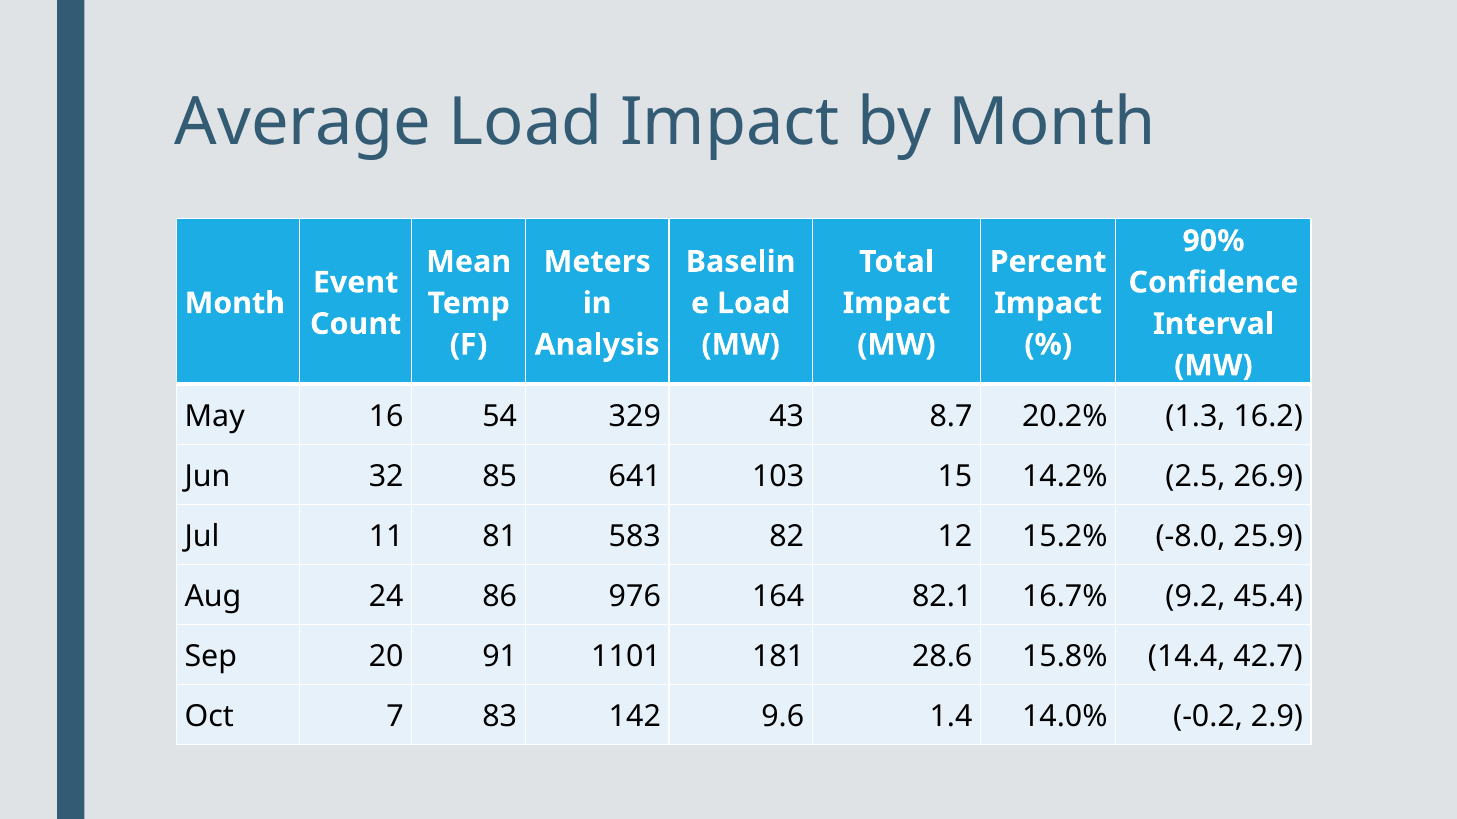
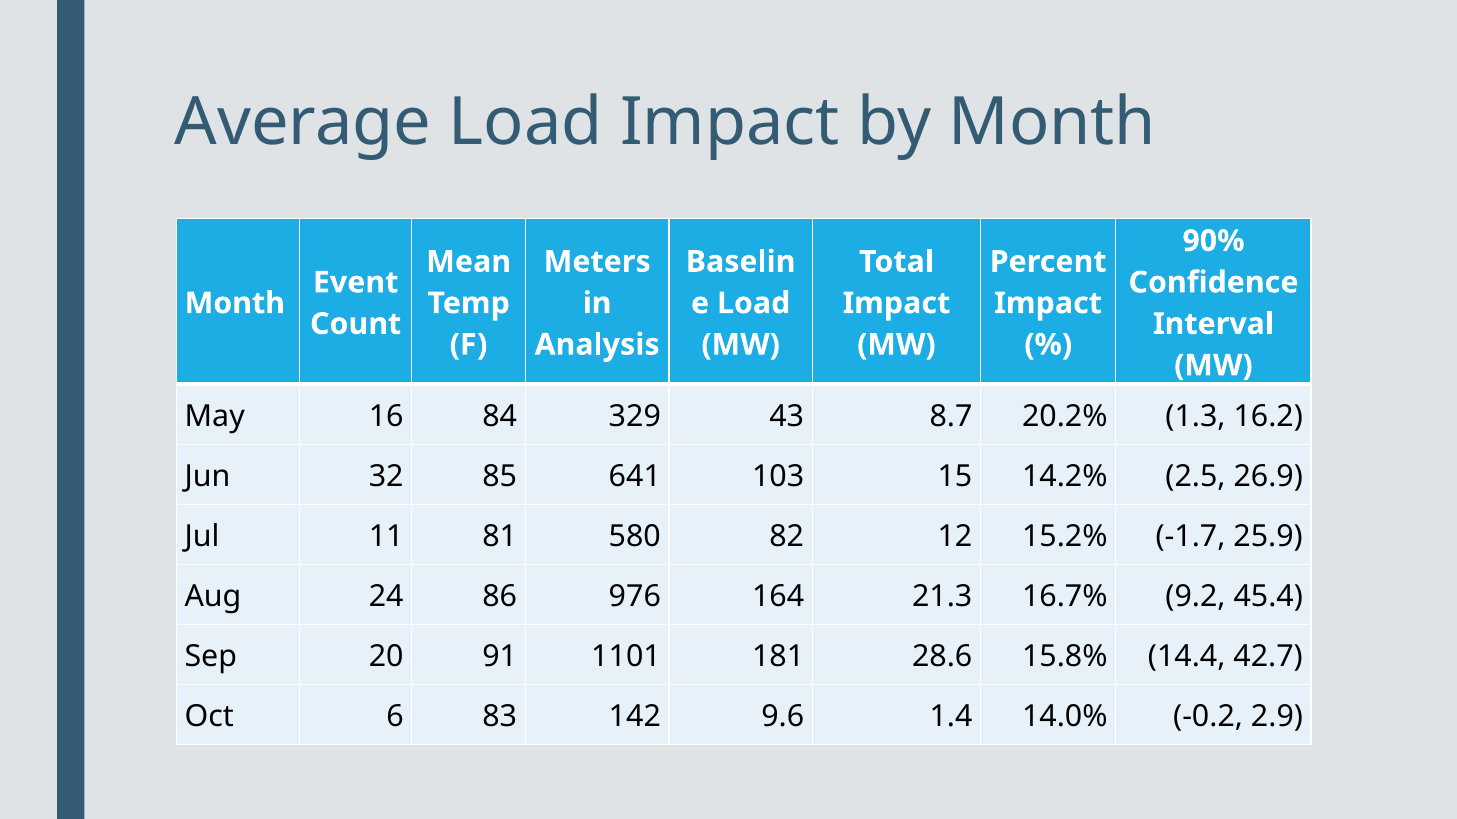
54: 54 -> 84
583: 583 -> 580
-8.0: -8.0 -> -1.7
82.1: 82.1 -> 21.3
7: 7 -> 6
